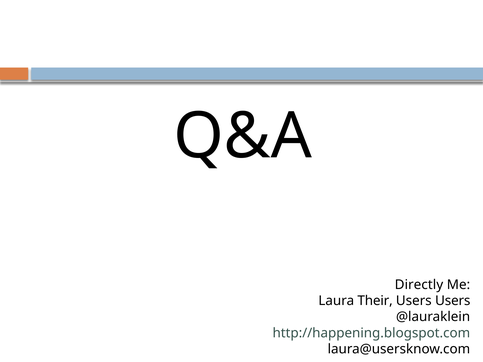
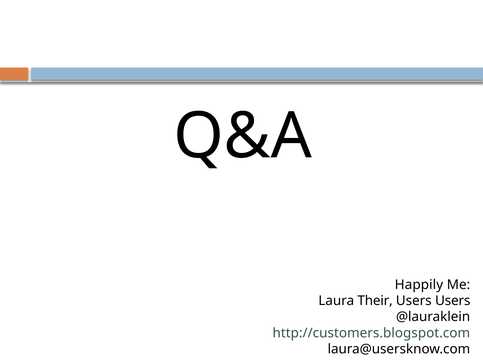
Directly: Directly -> Happily
http://happening.blogspot.com: http://happening.blogspot.com -> http://customers.blogspot.com
